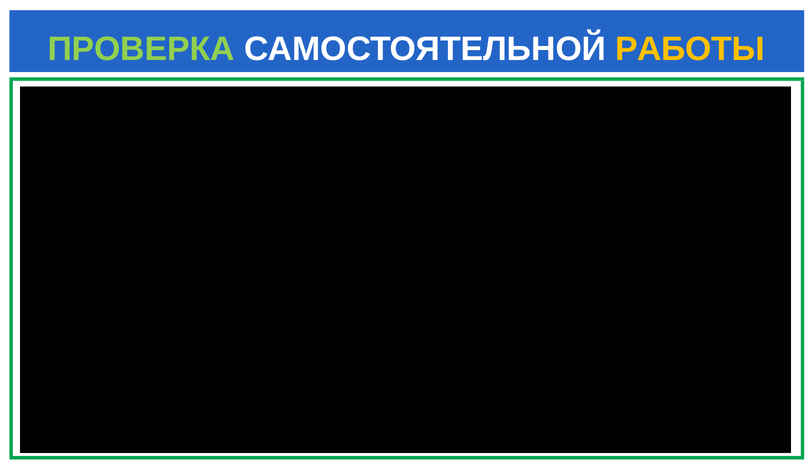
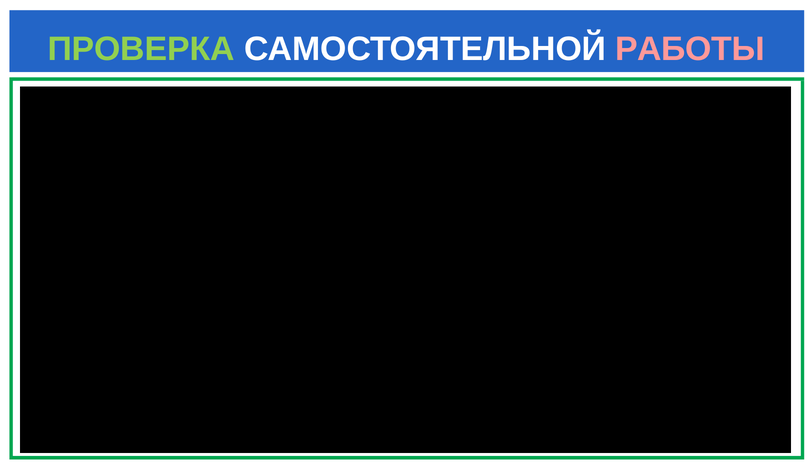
РАБОТЫ colour: yellow -> pink
